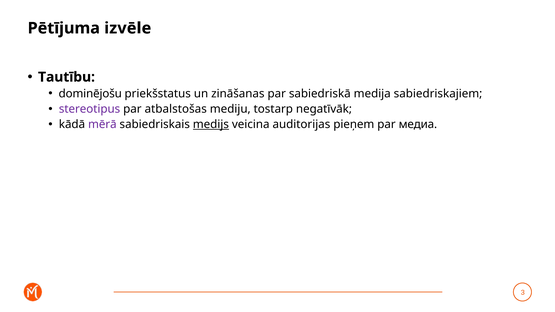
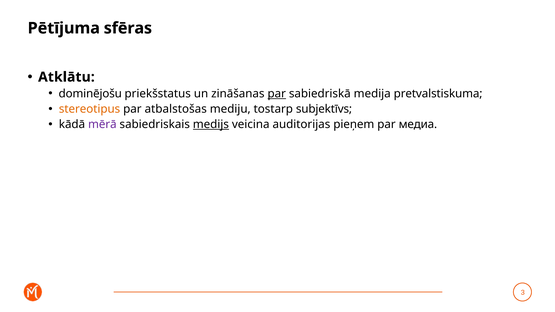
izvēle: izvēle -> sfēras
Tautību: Tautību -> Atklātu
par at (277, 94) underline: none -> present
sabiedriskajiem: sabiedriskajiem -> pretvalstiskuma
stereotipus colour: purple -> orange
negatīvāk: negatīvāk -> subjektīvs
